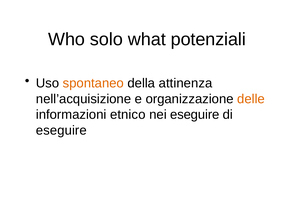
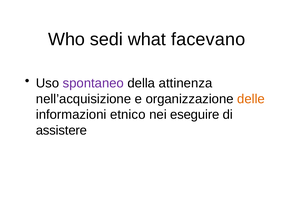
solo: solo -> sedi
potenziali: potenziali -> facevano
spontaneo colour: orange -> purple
eseguire at (61, 130): eseguire -> assistere
